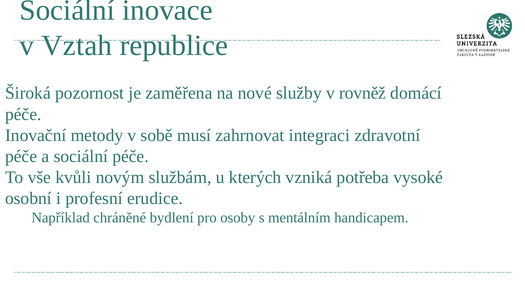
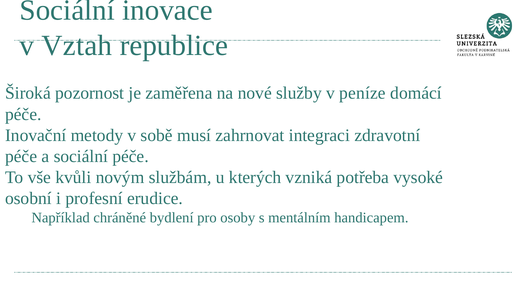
rovněž: rovněž -> peníze
